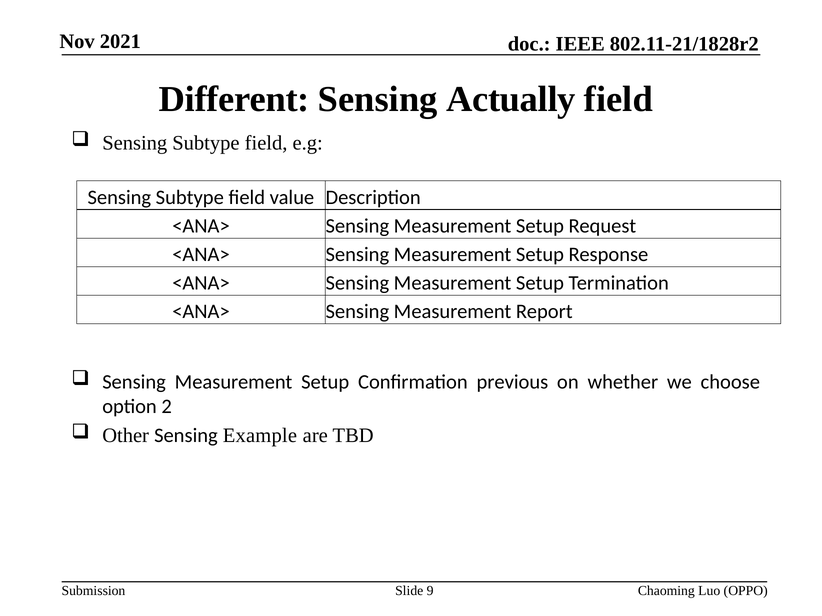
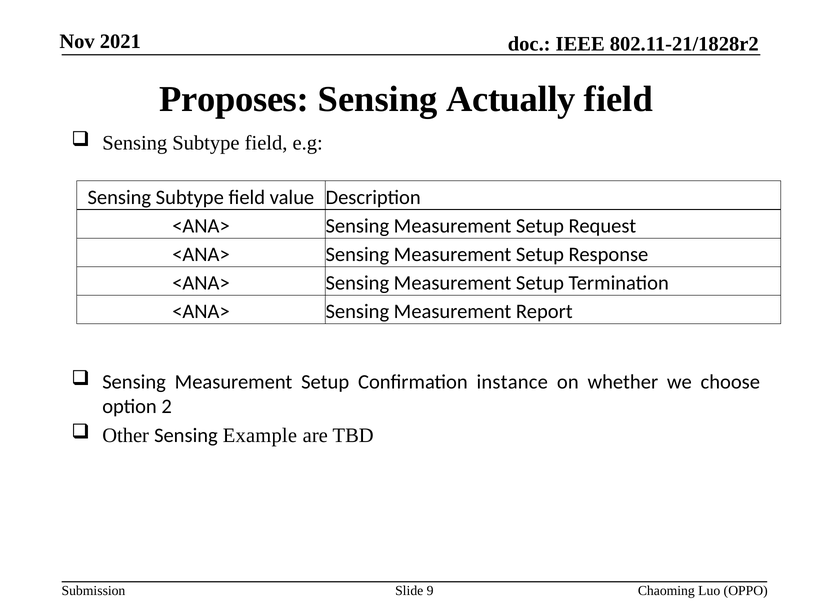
Different: Different -> Proposes
previous: previous -> instance
